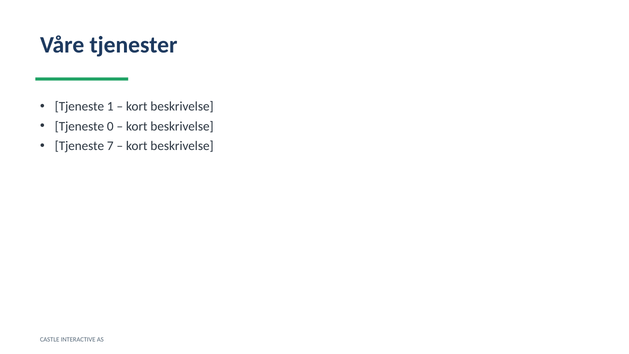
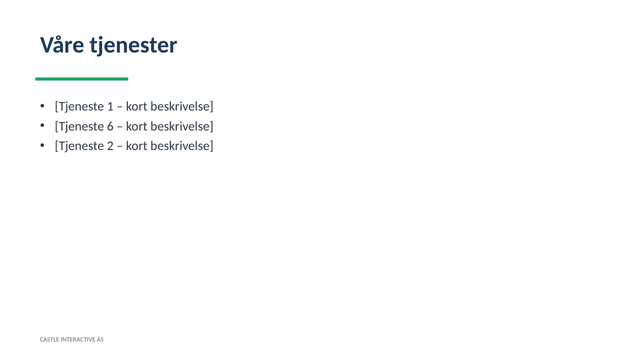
0: 0 -> 6
7: 7 -> 2
